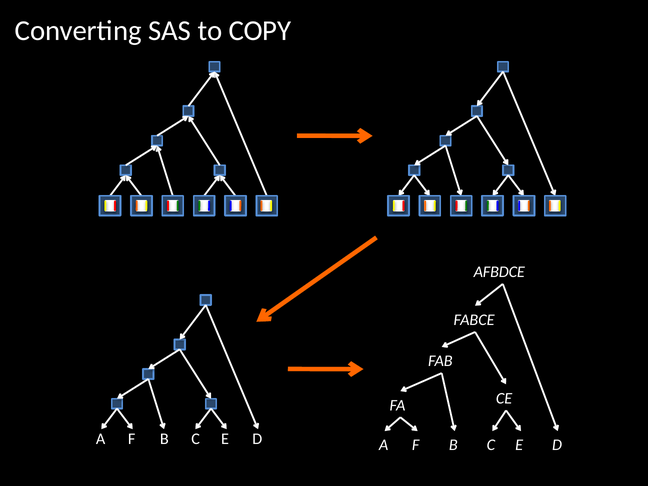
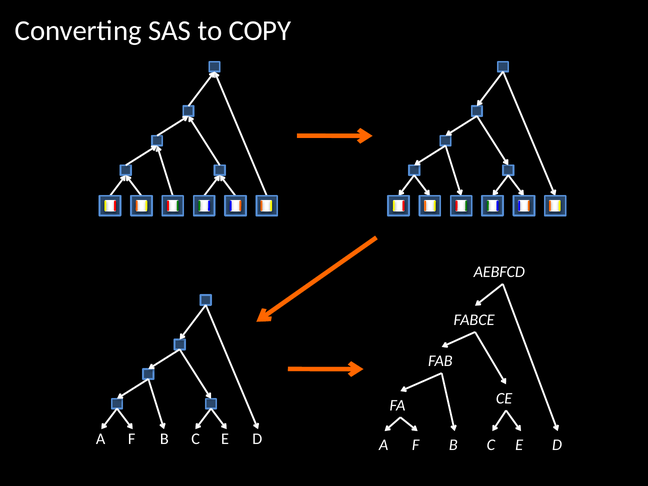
AFBDCE: AFBDCE -> AEBFCD
